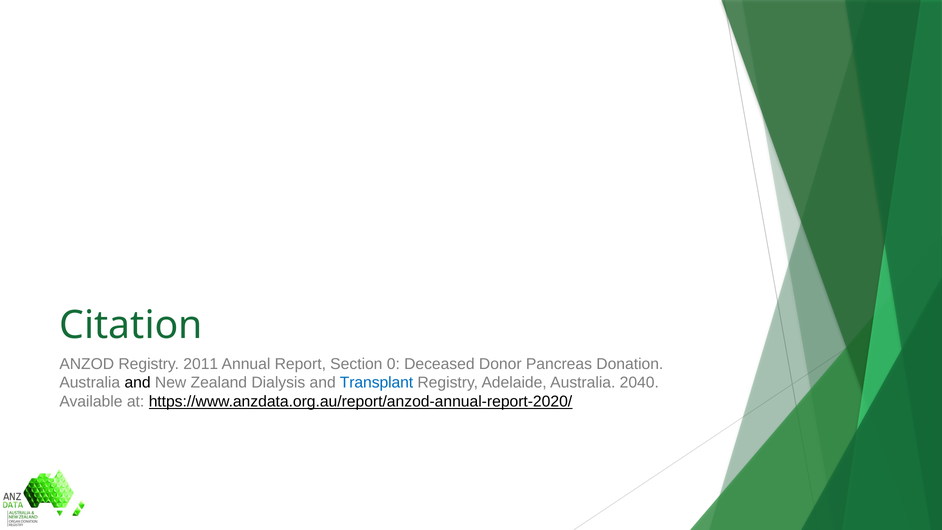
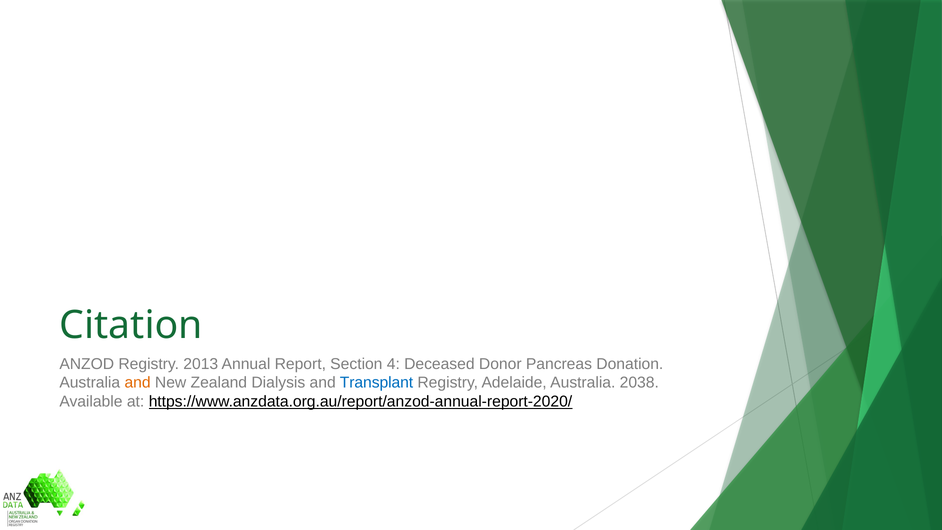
2011: 2011 -> 2013
0: 0 -> 4
and at (138, 383) colour: black -> orange
2040: 2040 -> 2038
